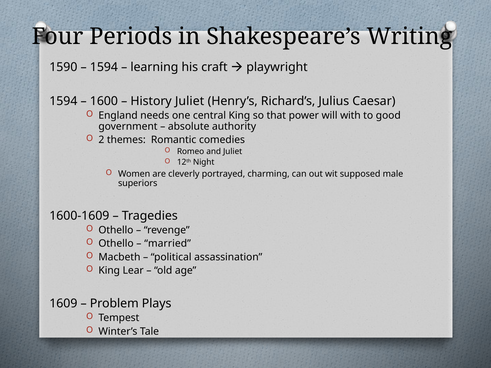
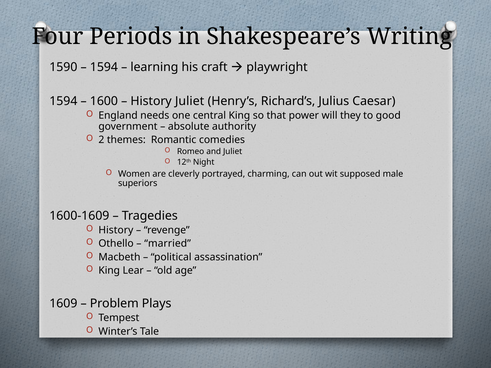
with: with -> they
Othello at (116, 230): Othello -> History
